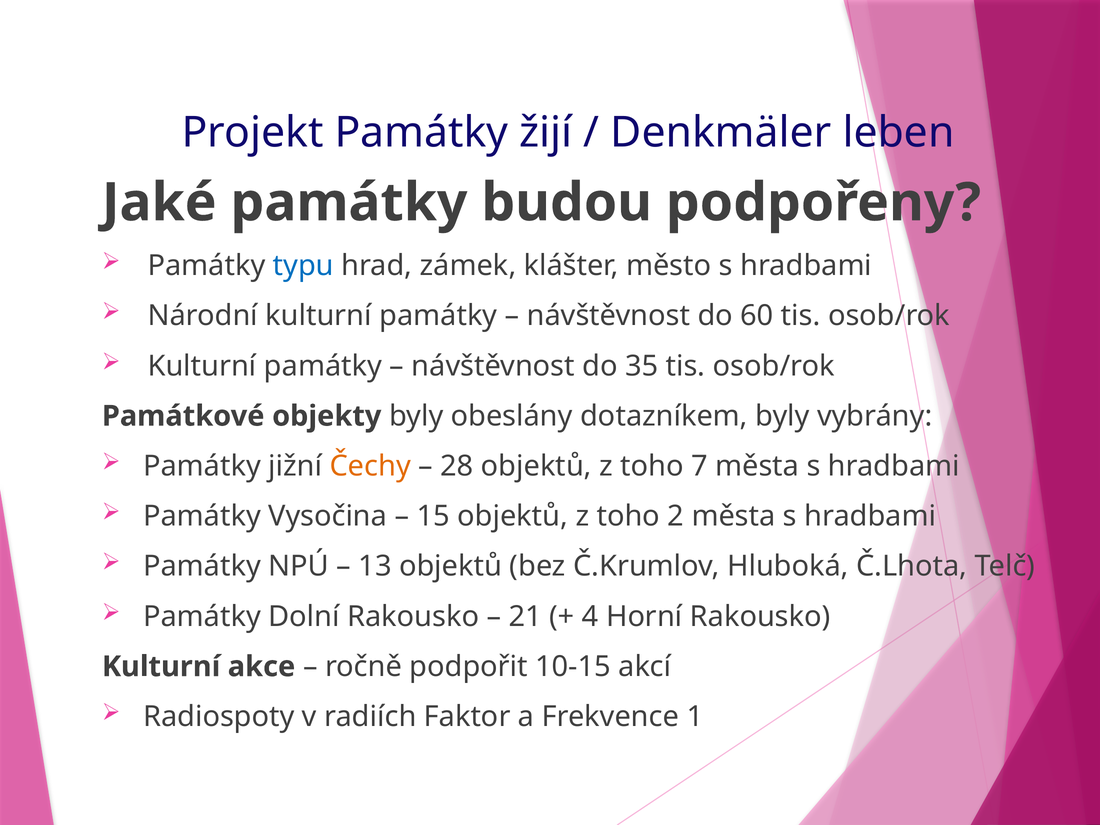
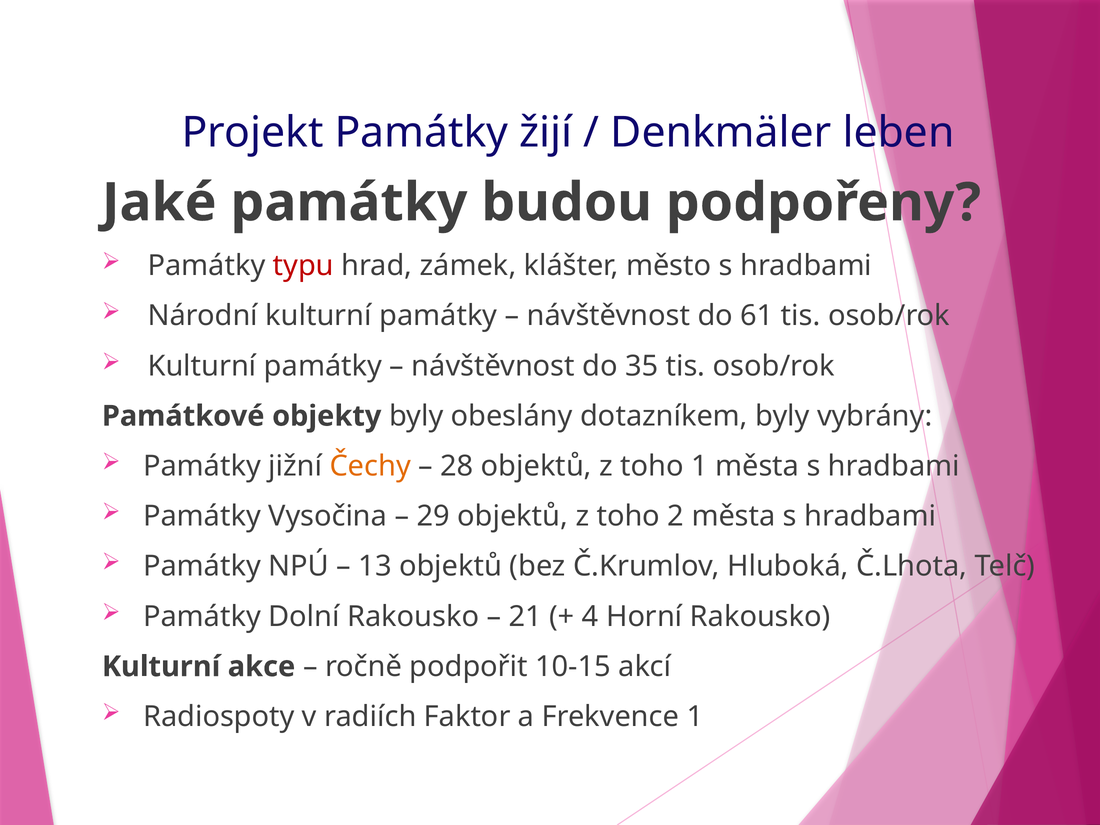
typu colour: blue -> red
60: 60 -> 61
toho 7: 7 -> 1
15: 15 -> 29
